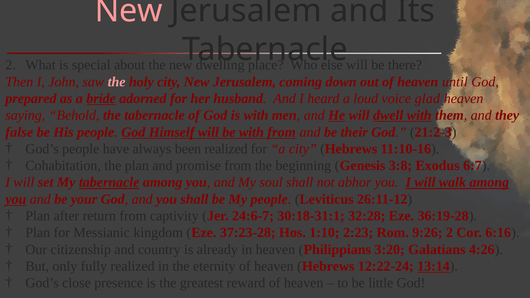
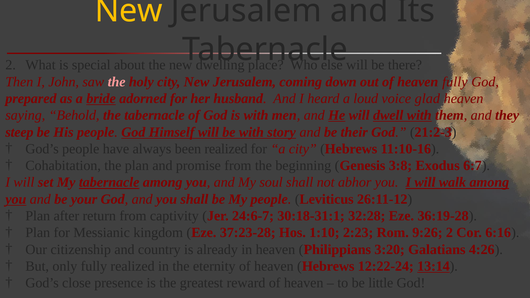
New at (129, 11) colour: pink -> yellow
heaven until: until -> fully
false: false -> steep
with from: from -> story
